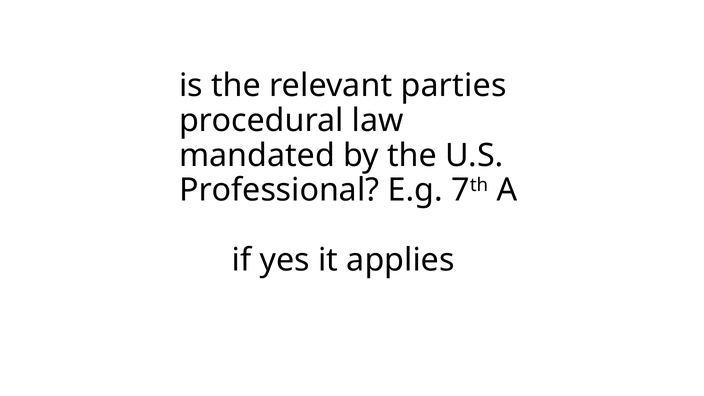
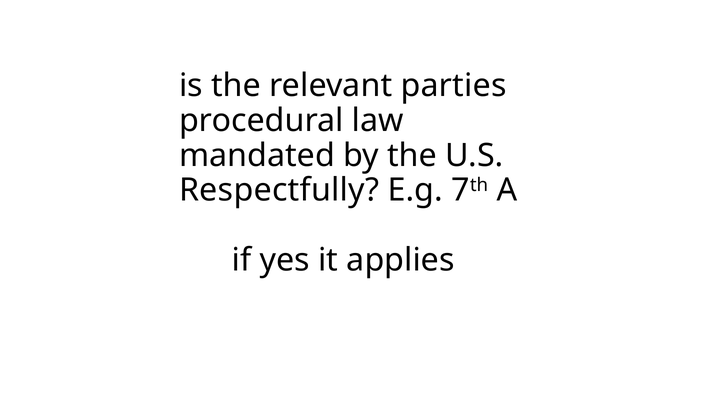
Professional: Professional -> Respectfully
